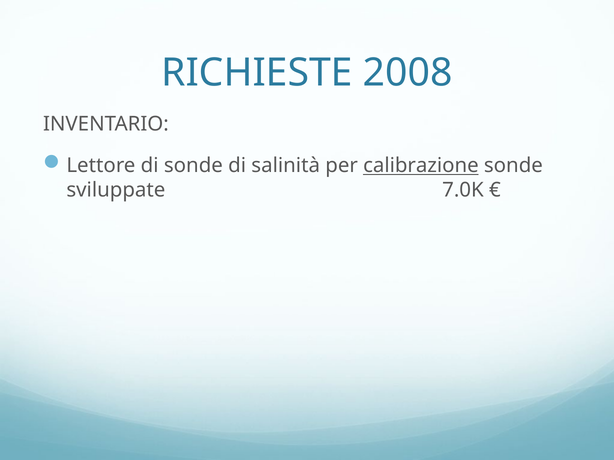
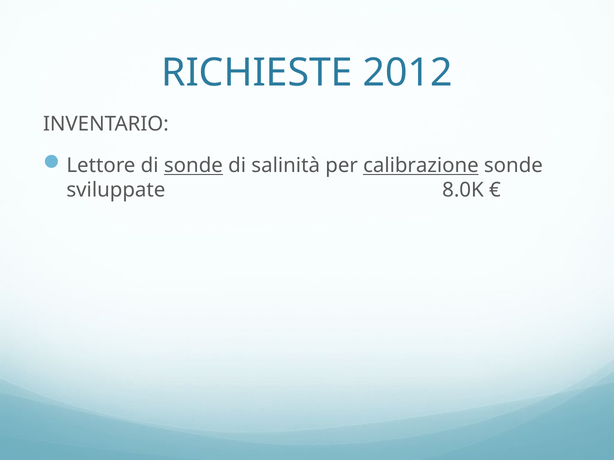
2008: 2008 -> 2012
sonde at (193, 166) underline: none -> present
7.0K: 7.0K -> 8.0K
